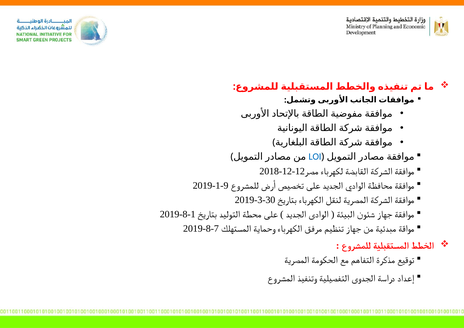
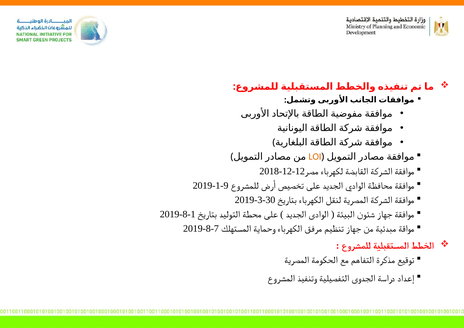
LOI colour: blue -> orange
